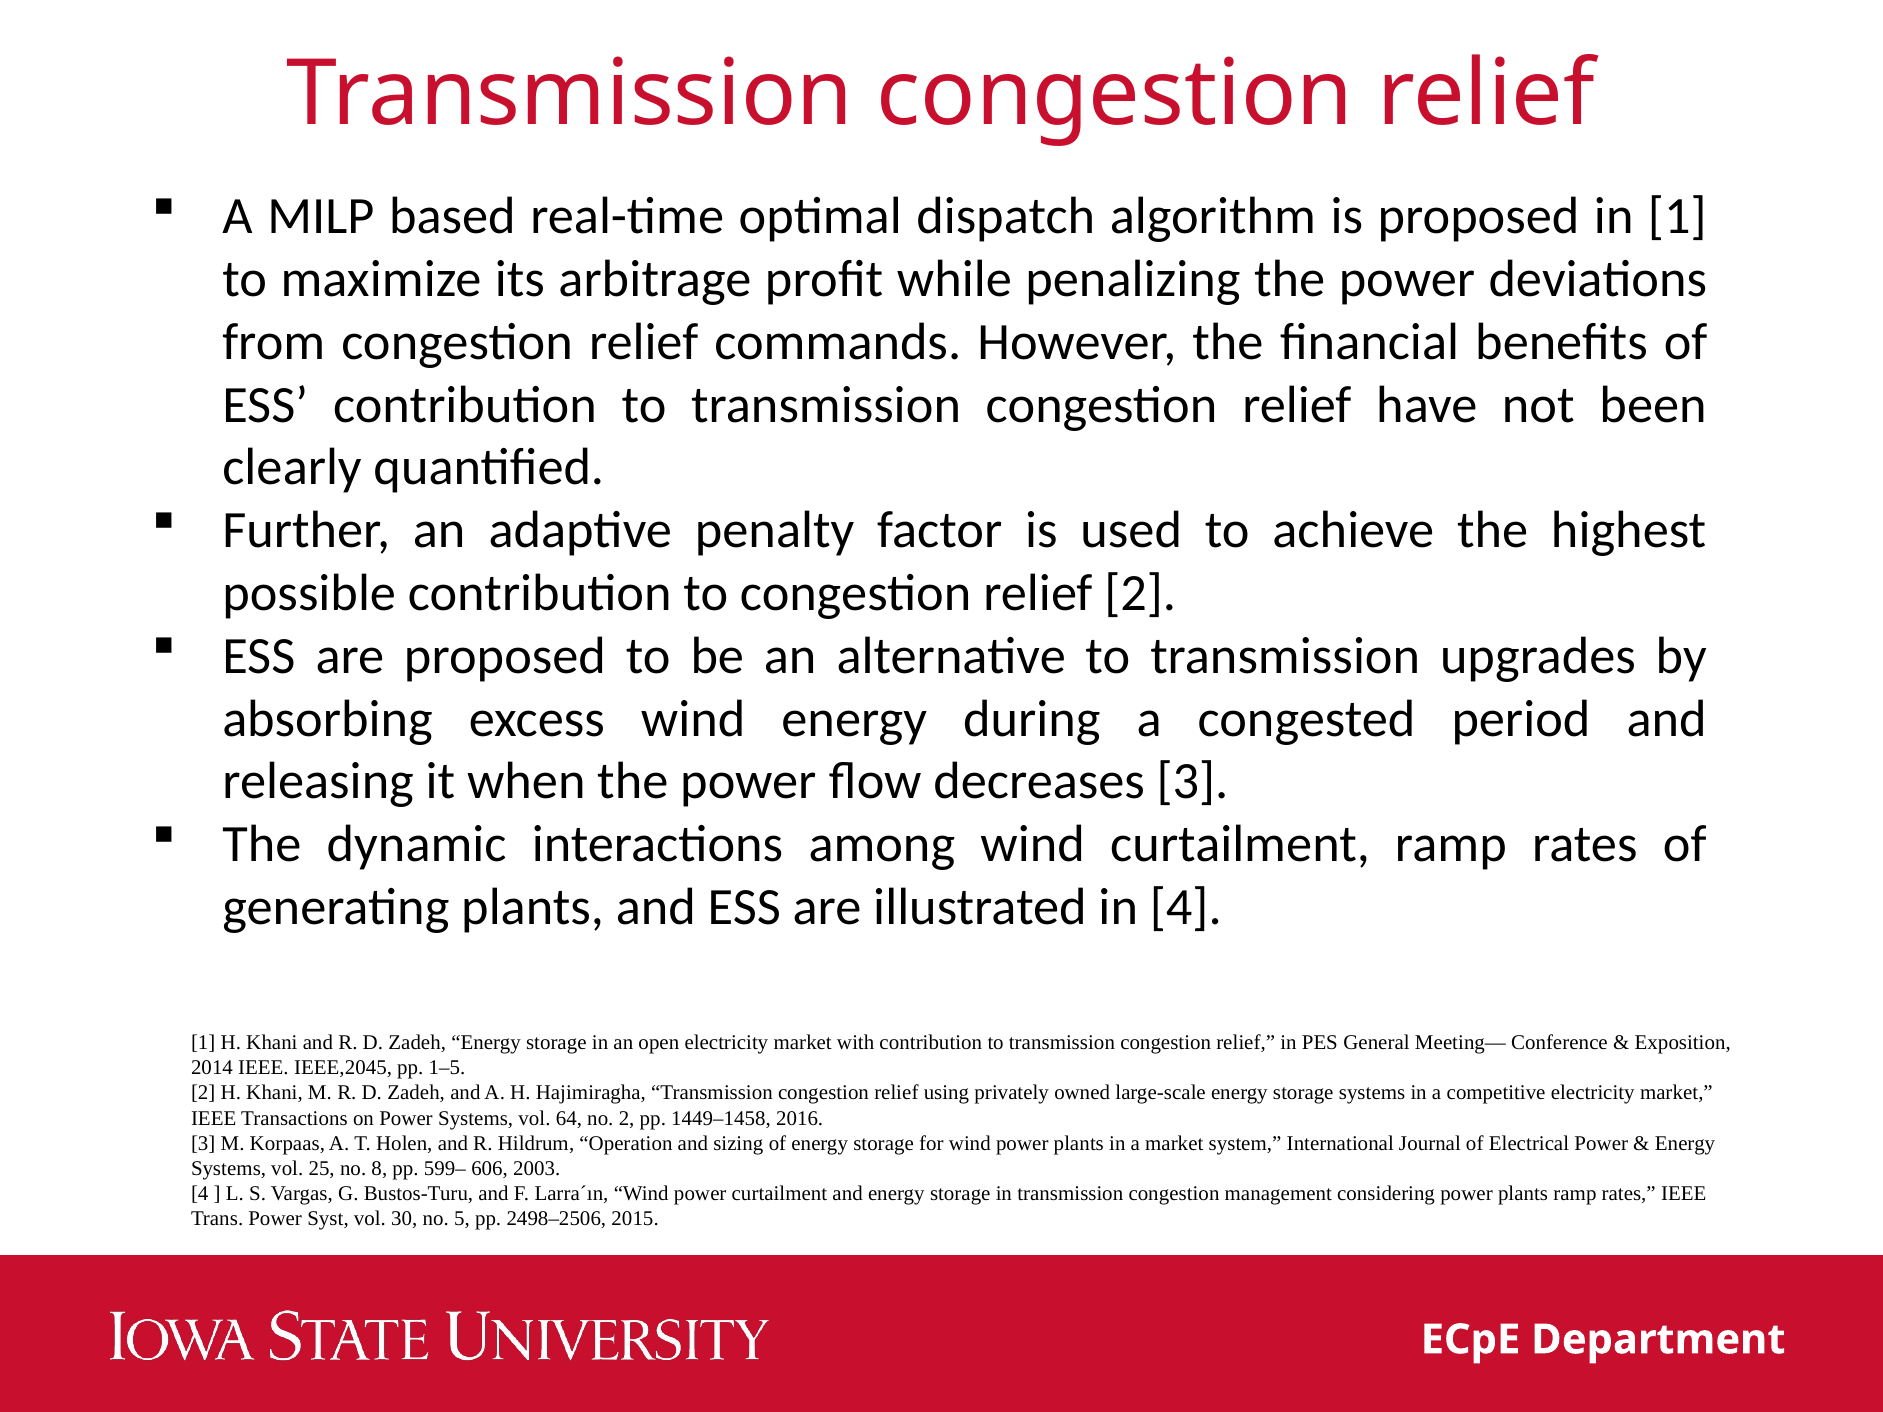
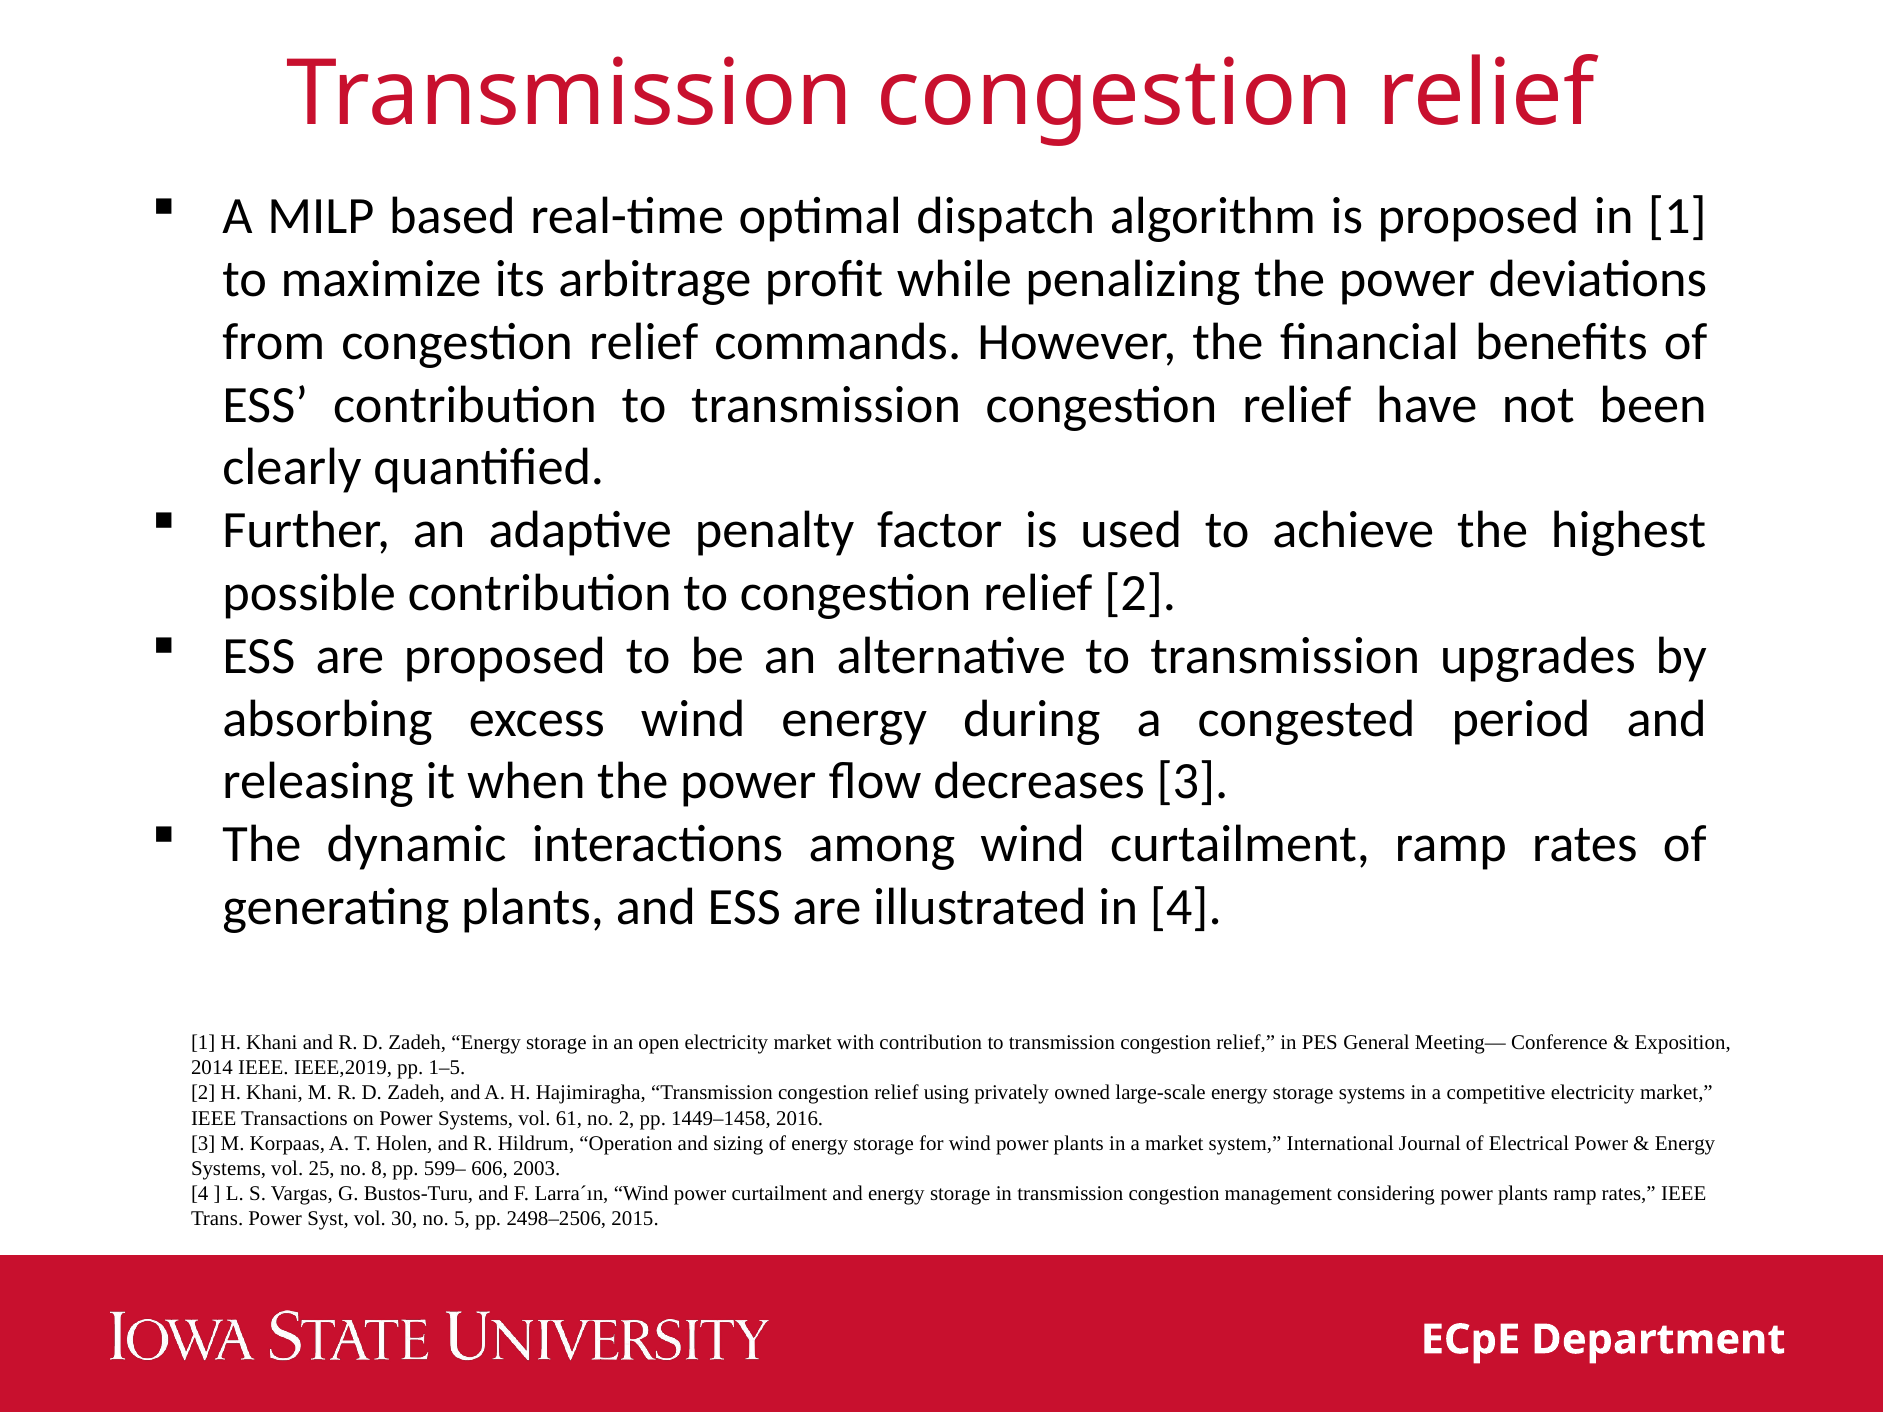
IEEE,2045: IEEE,2045 -> IEEE,2019
64: 64 -> 61
